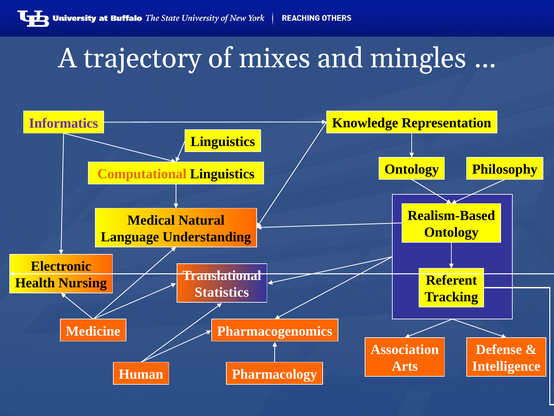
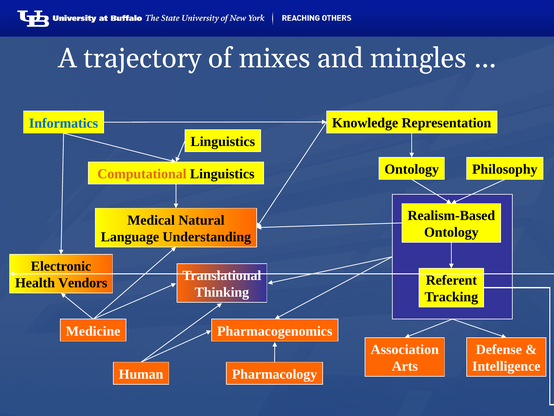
Informatics colour: purple -> blue
Nursing: Nursing -> Vendors
Statistics: Statistics -> Thinking
